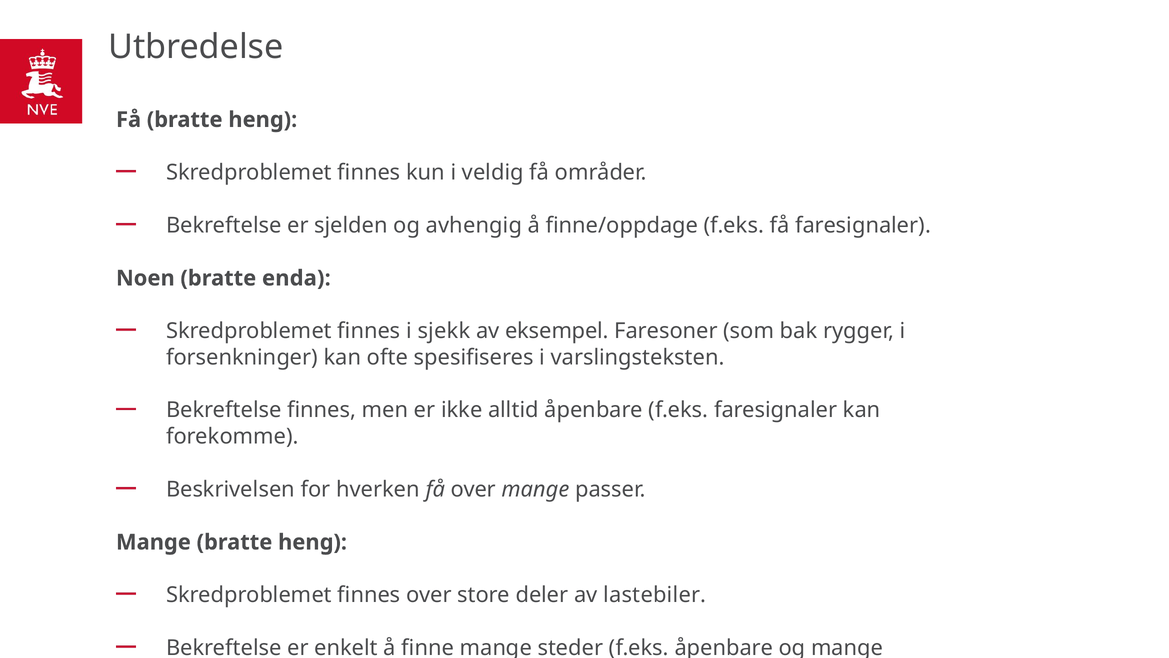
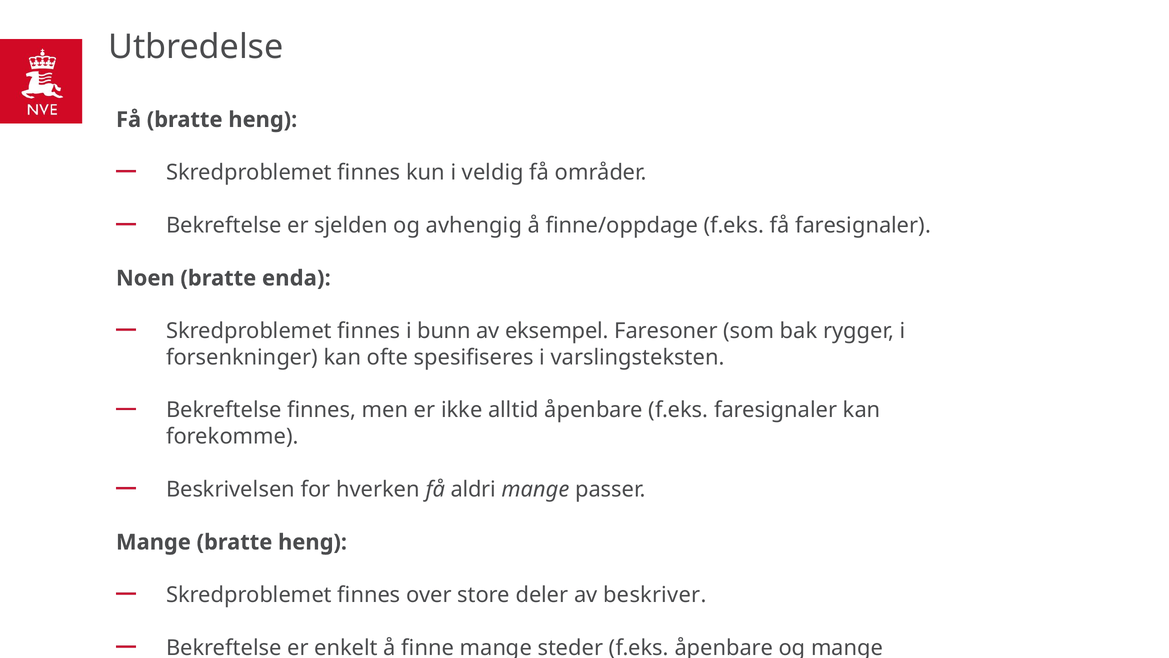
sjekk: sjekk -> bunn
få over: over -> aldri
lastebiler: lastebiler -> beskriver
